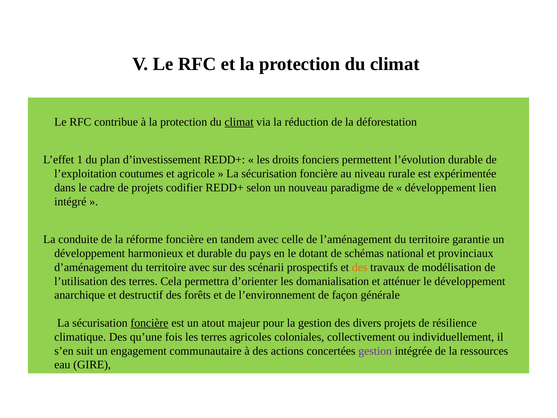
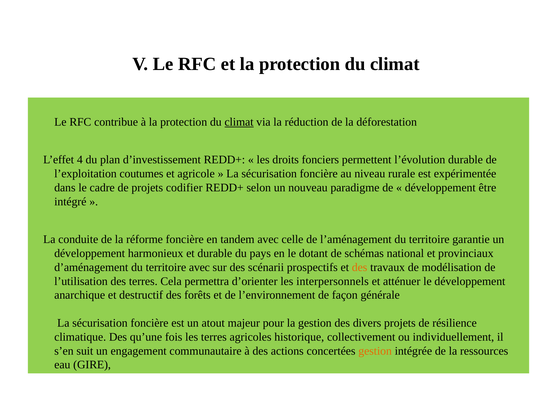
1: 1 -> 4
lien: lien -> être
domanialisation: domanialisation -> interpersonnels
foncière at (150, 323) underline: present -> none
coloniales: coloniales -> historique
gestion at (375, 351) colour: purple -> orange
